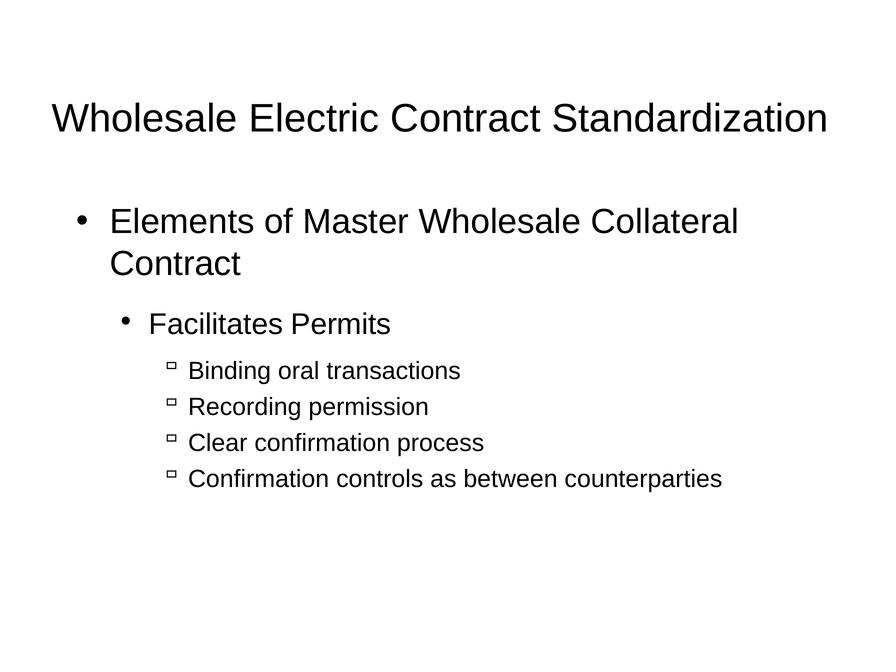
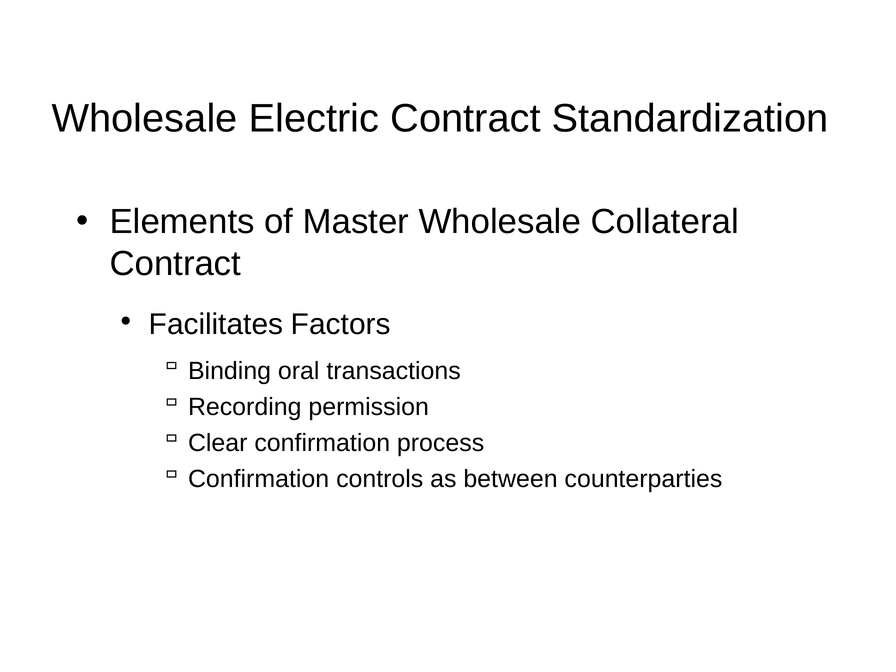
Permits: Permits -> Factors
